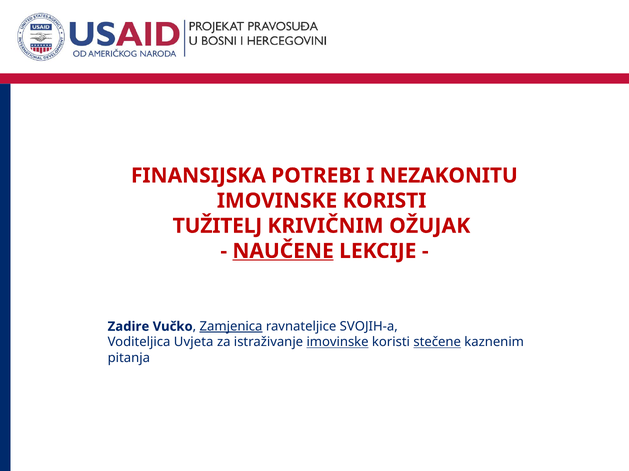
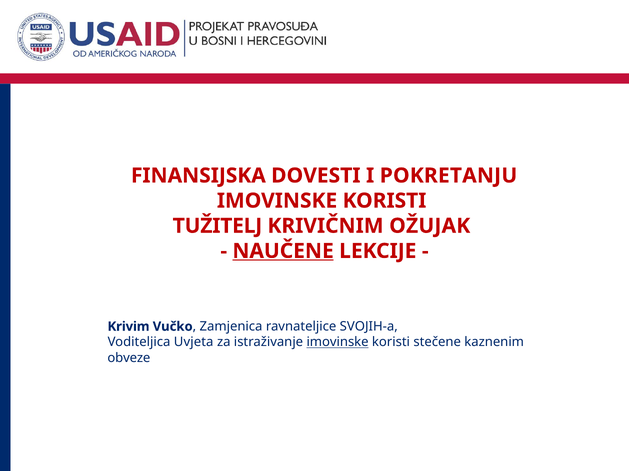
POTREBI: POTREBI -> DOVESTI
NEZAKONITU: NEZAKONITU -> POKRETANJU
Zadire: Zadire -> Krivim
Zamjenica underline: present -> none
stečene underline: present -> none
pitanja: pitanja -> obveze
